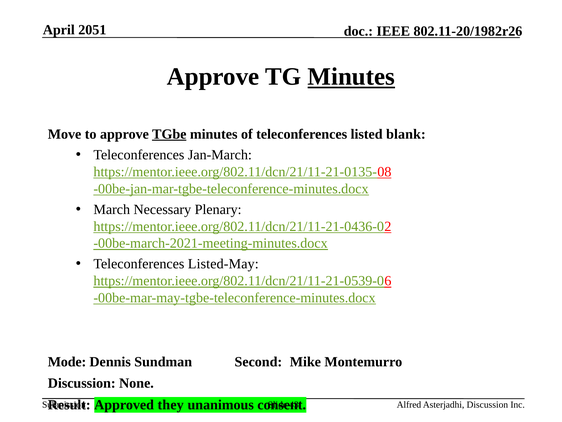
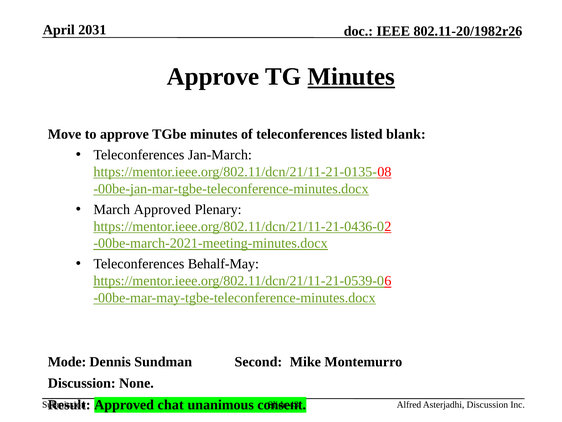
2051: 2051 -> 2031
TGbe underline: present -> none
March Necessary: Necessary -> Approved
Listed-May: Listed-May -> Behalf-May
they: they -> chat
